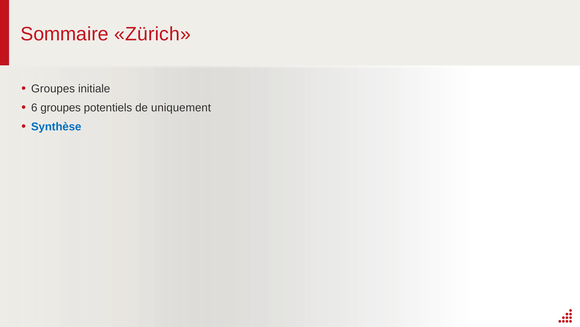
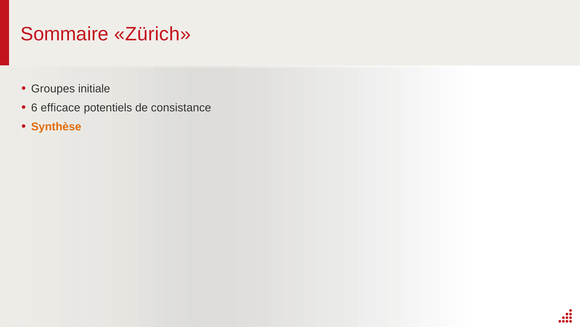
6 groupes: groupes -> efficace
uniquement: uniquement -> consistance
Synthèse colour: blue -> orange
